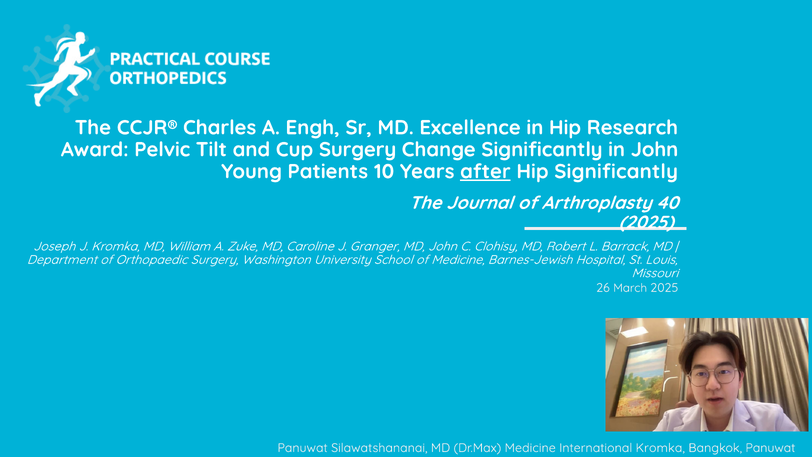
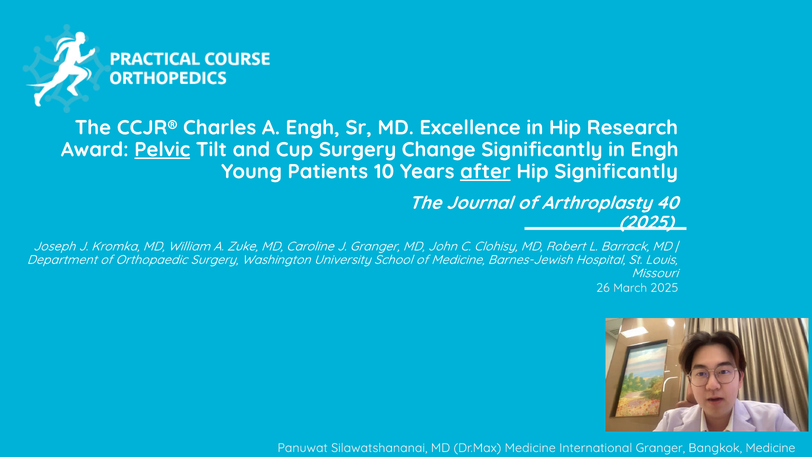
Pelvic underline: none -> present
in John: John -> Engh
International Kromka: Kromka -> Granger
Bangkok Panuwat: Panuwat -> Medicine
